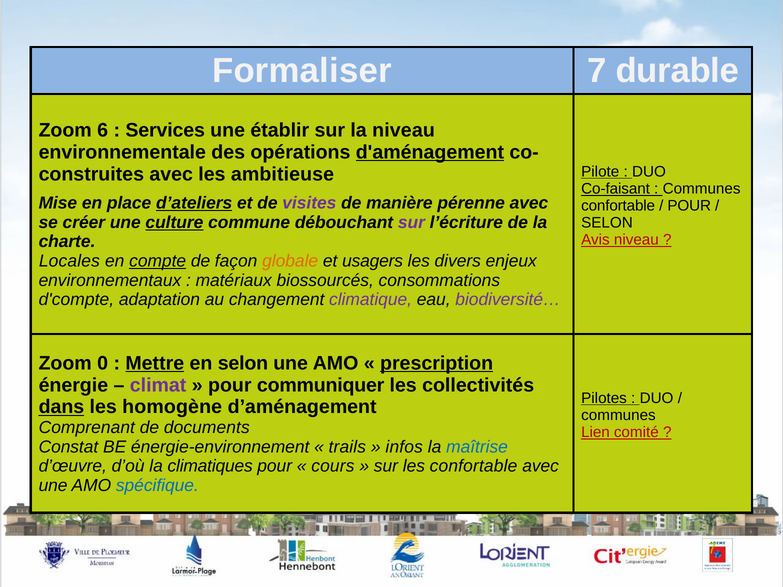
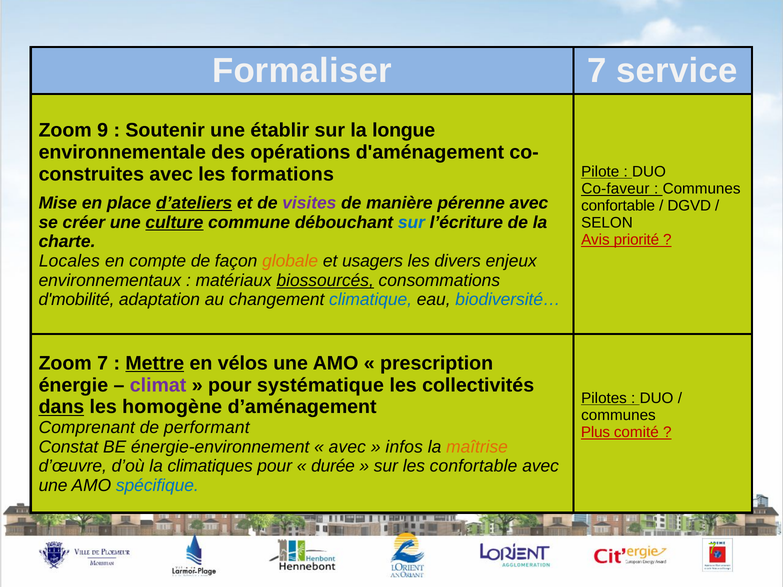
durable: durable -> service
6: 6 -> 9
Services: Services -> Soutenir
la niveau: niveau -> longue
d'aménagement underline: present -> none
ambitieuse: ambitieuse -> formations
Co-faisant: Co-faisant -> Co-faveur
POUR at (689, 206): POUR -> DGVD
sur at (411, 222) colour: purple -> blue
Avis niveau: niveau -> priorité
compte underline: present -> none
biossourcés underline: none -> present
d'compte: d'compte -> d'mobilité
climatique colour: purple -> blue
biodiversité… colour: purple -> blue
Zoom 0: 0 -> 7
en selon: selon -> vélos
prescription underline: present -> none
communiquer: communiquer -> systématique
documents: documents -> performant
Lien: Lien -> Plus
trails at (347, 447): trails -> avec
maîtrise colour: blue -> orange
cours: cours -> durée
